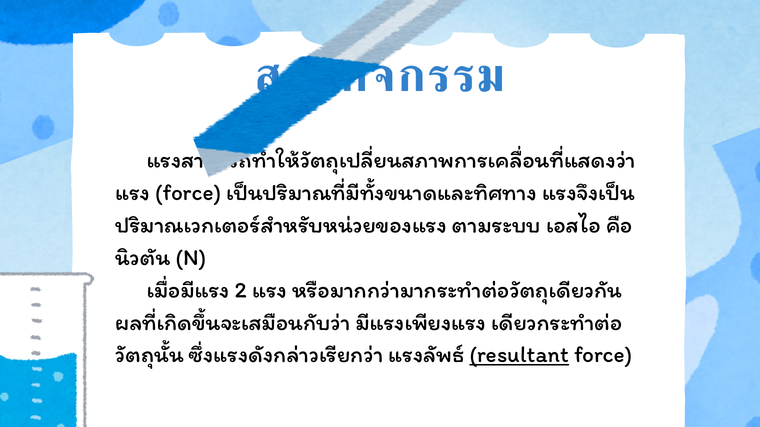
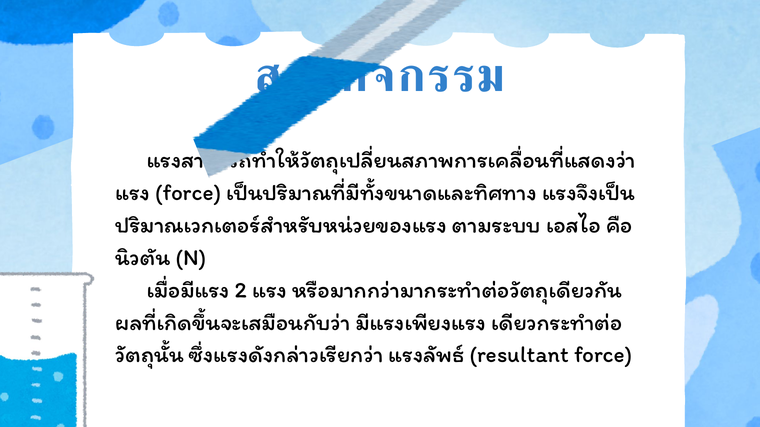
resultant underline: present -> none
